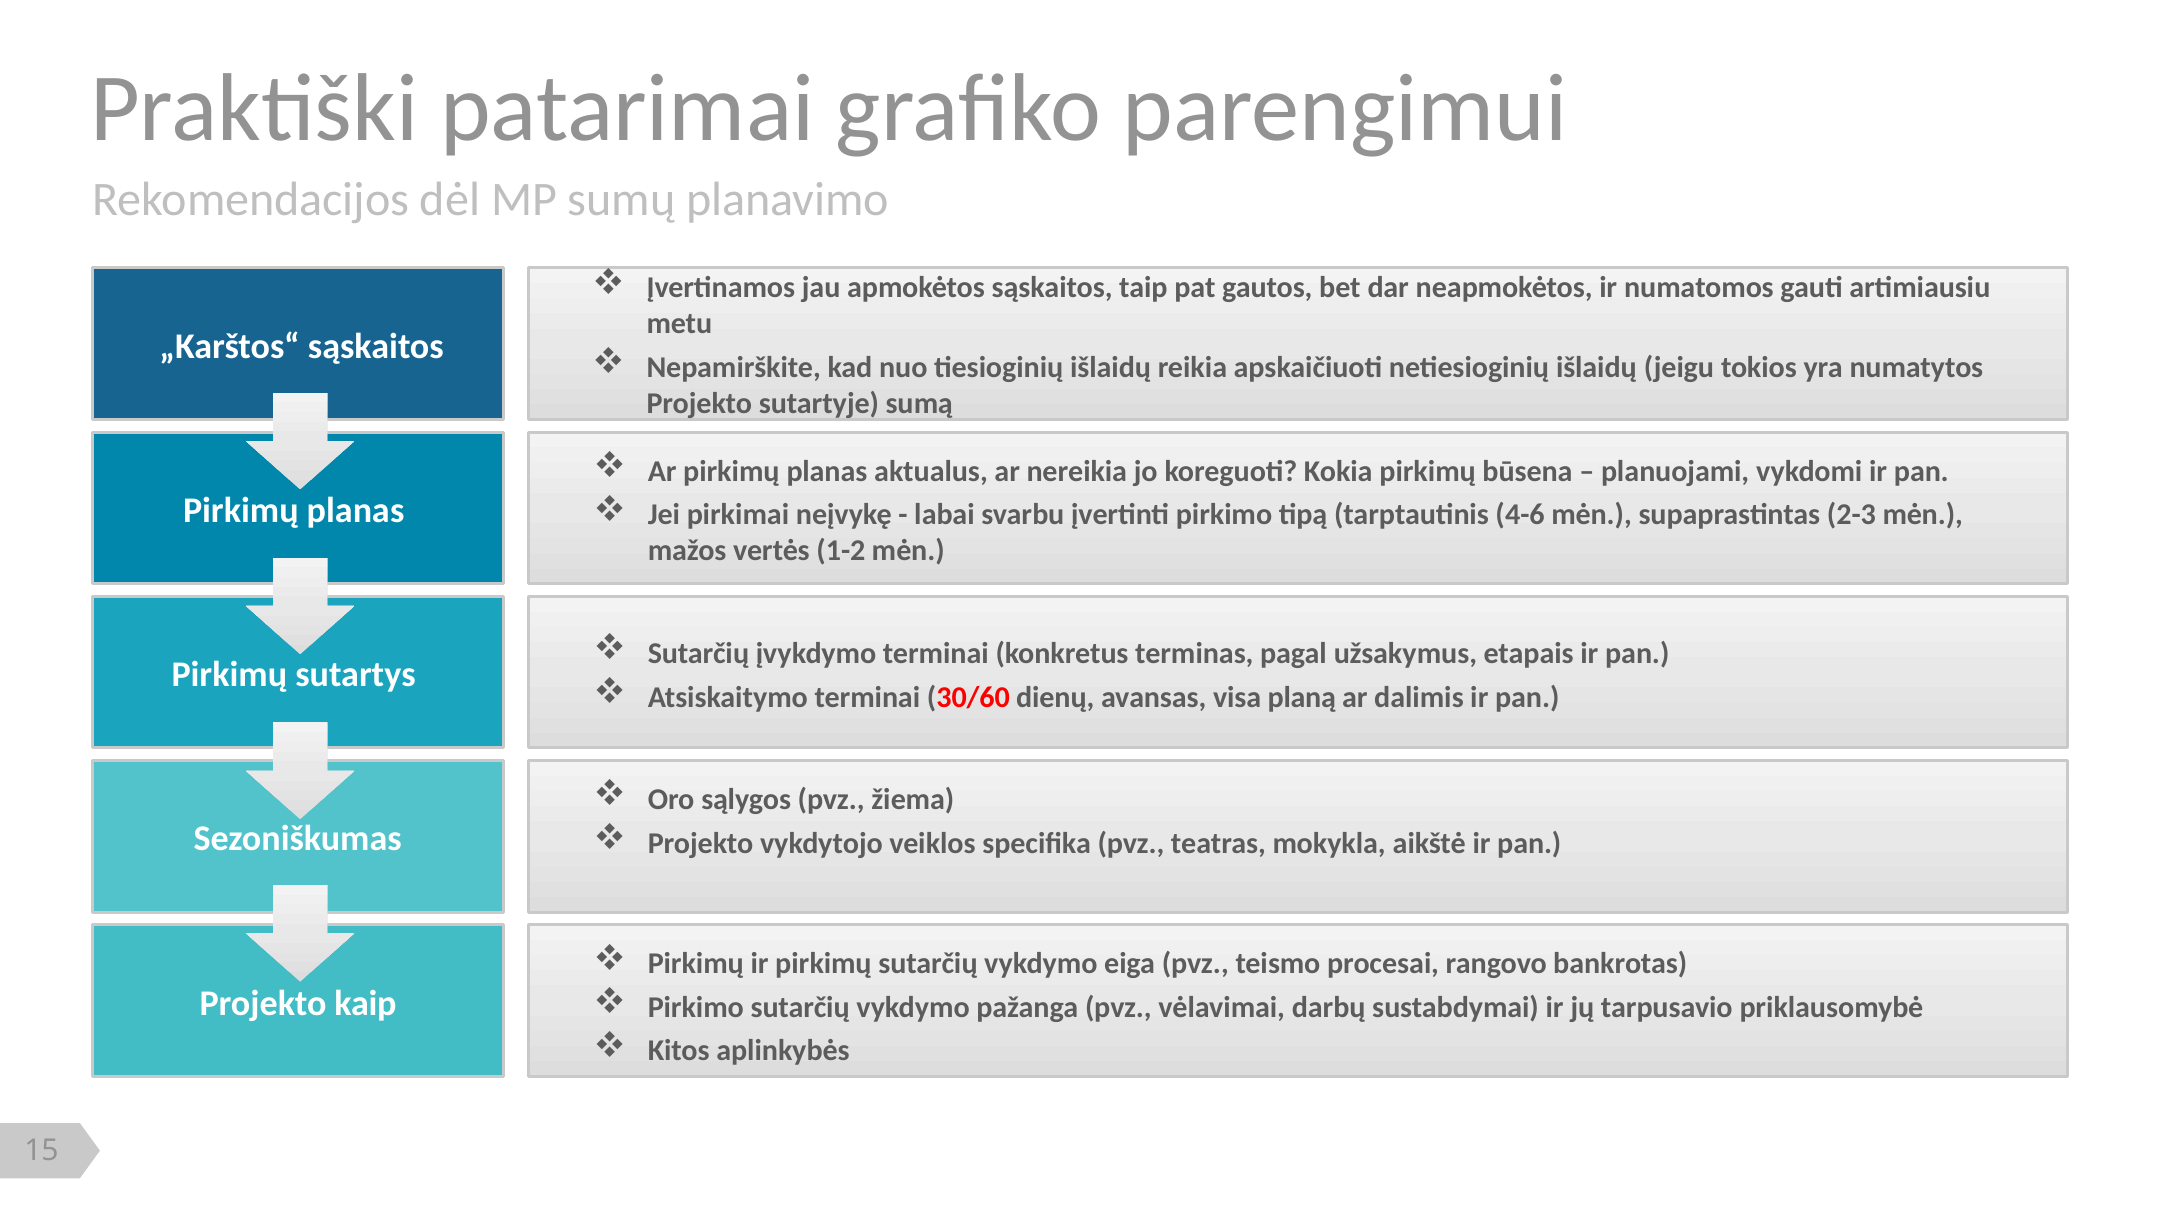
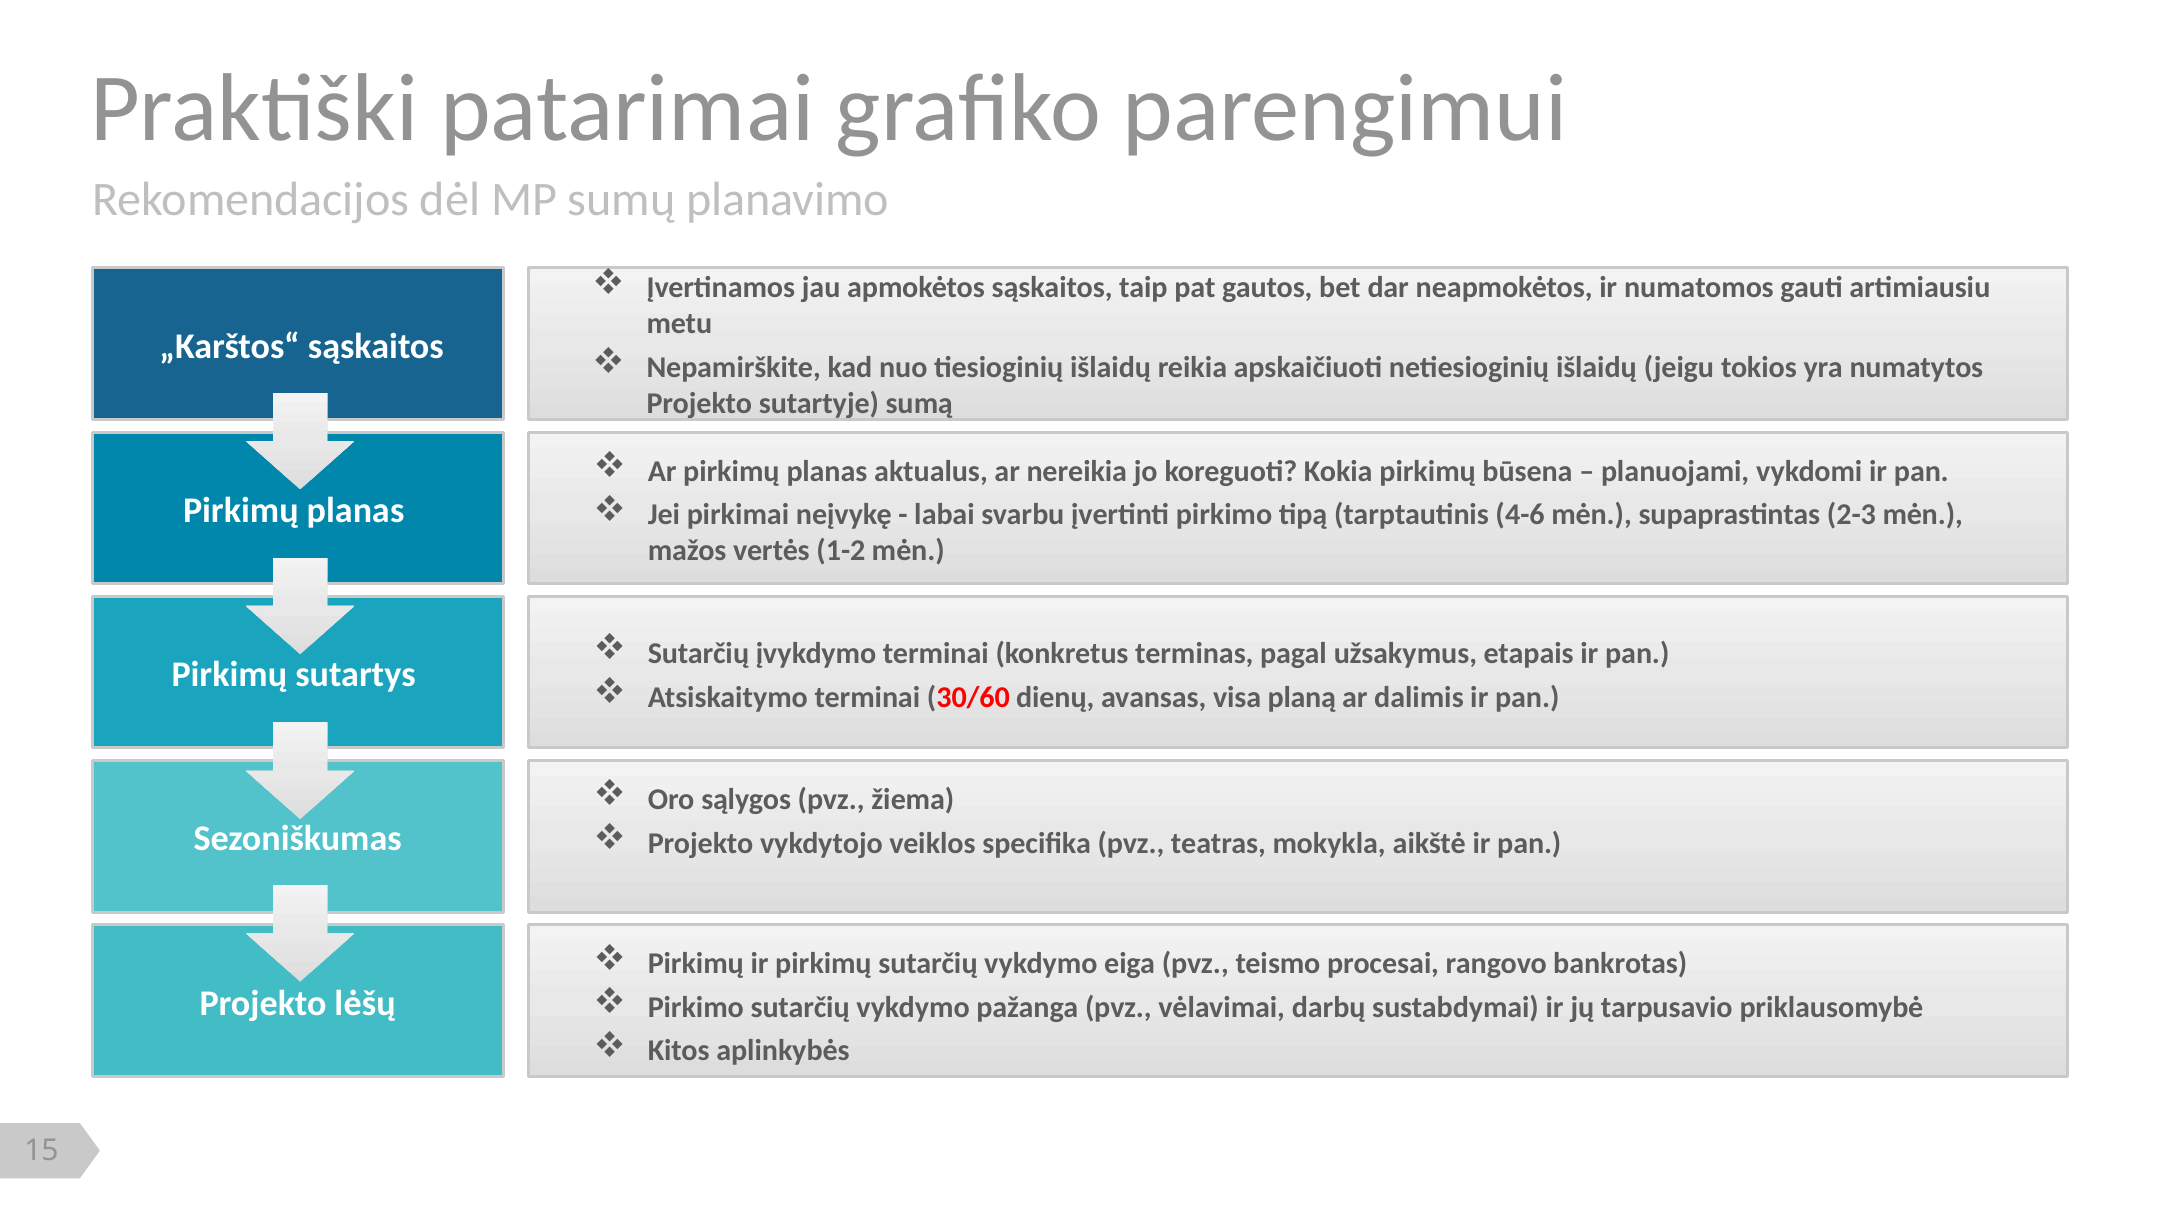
kaip: kaip -> lėšų
